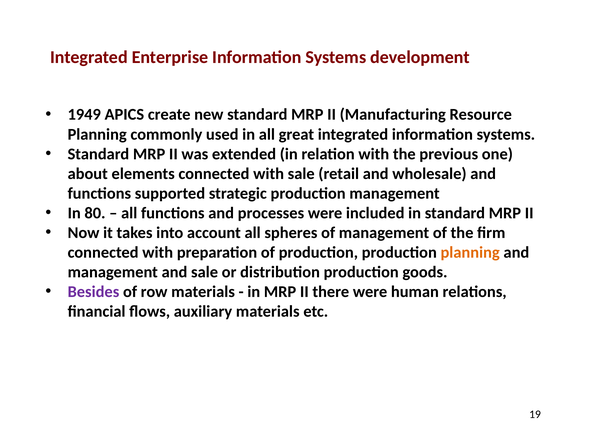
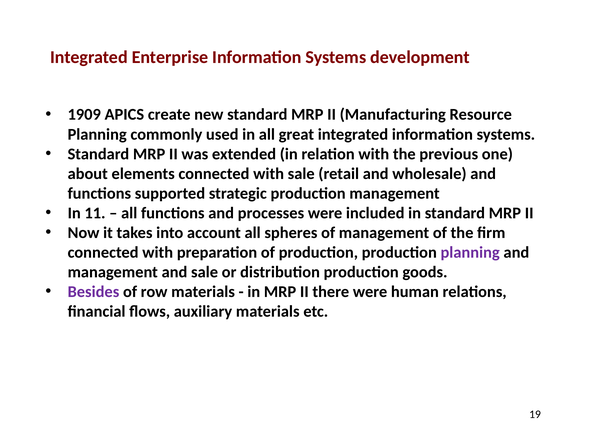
1949: 1949 -> 1909
80: 80 -> 11
planning at (470, 253) colour: orange -> purple
